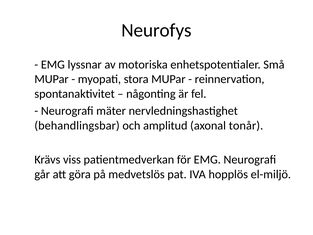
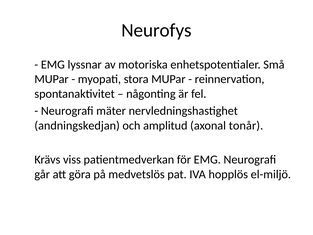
behandlingsbar: behandlingsbar -> andningskedjan
